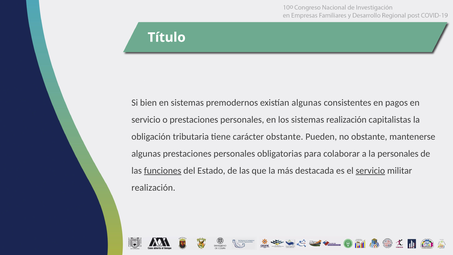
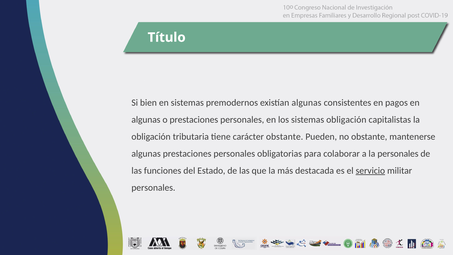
servicio at (146, 119): servicio -> algunas
sistemas realización: realización -> obligación
funciones underline: present -> none
realización at (153, 187): realización -> personales
